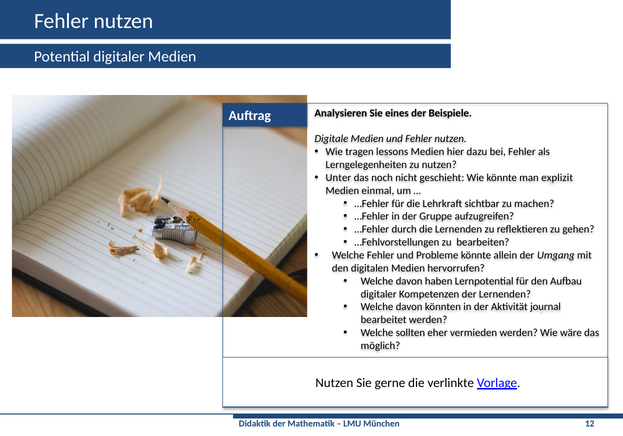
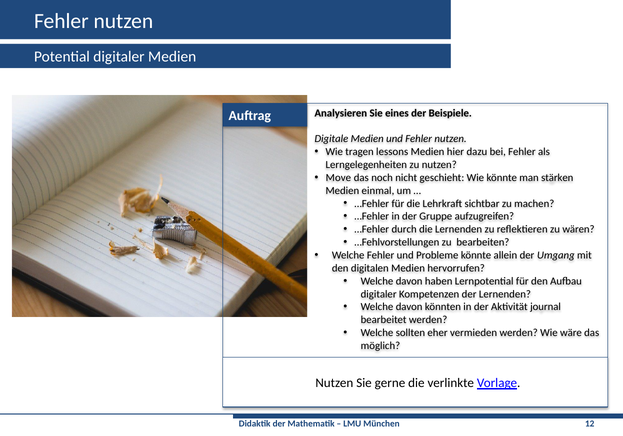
Unter: Unter -> Move
explizit: explizit -> stärken
gehen: gehen -> wären
